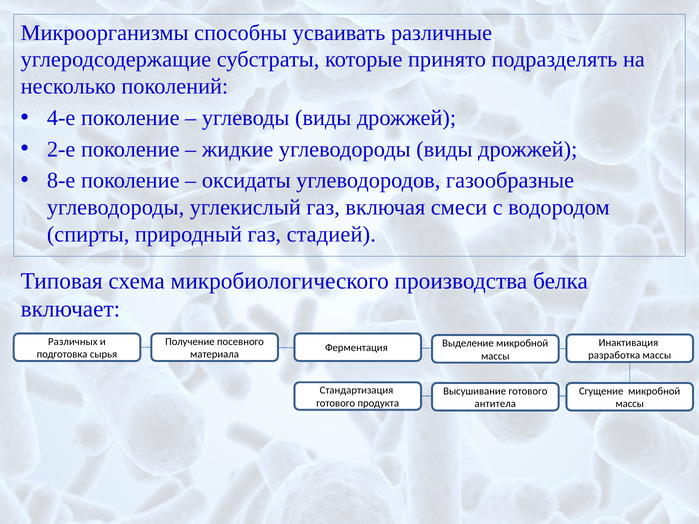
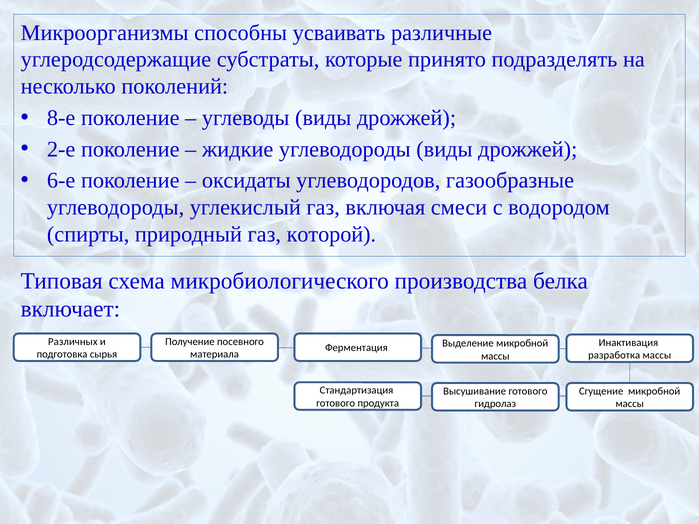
4-е: 4-е -> 8-е
8-е: 8-е -> 6-е
стадией: стадией -> которой
антитела: антитела -> гидролаз
